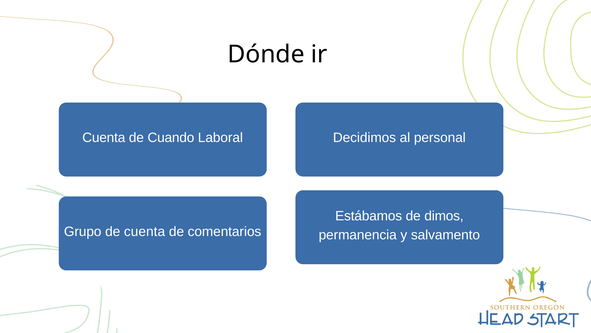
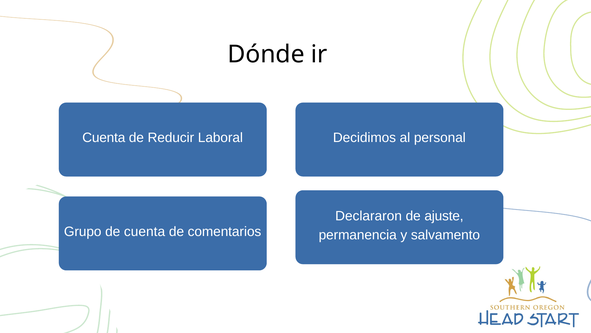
Cuando: Cuando -> Reducir
Estábamos: Estábamos -> Declararon
dimos: dimos -> ajuste
